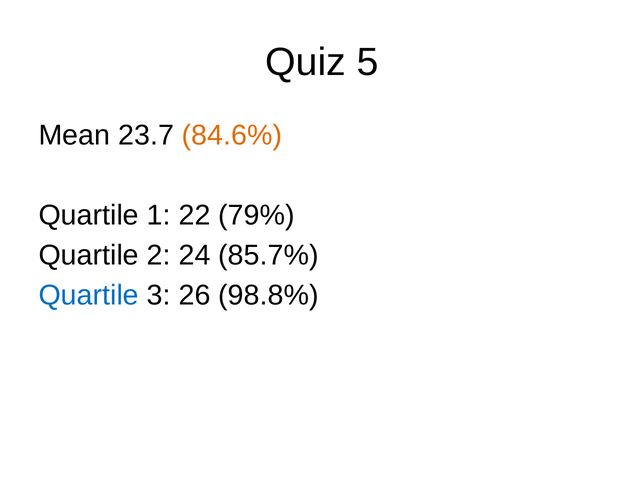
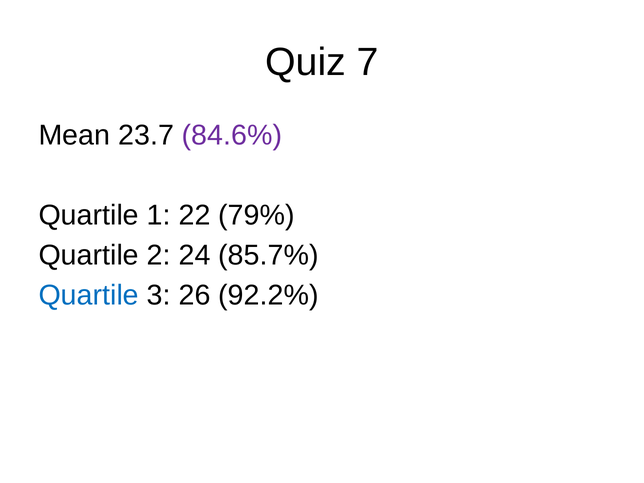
5: 5 -> 7
84.6% colour: orange -> purple
98.8%: 98.8% -> 92.2%
